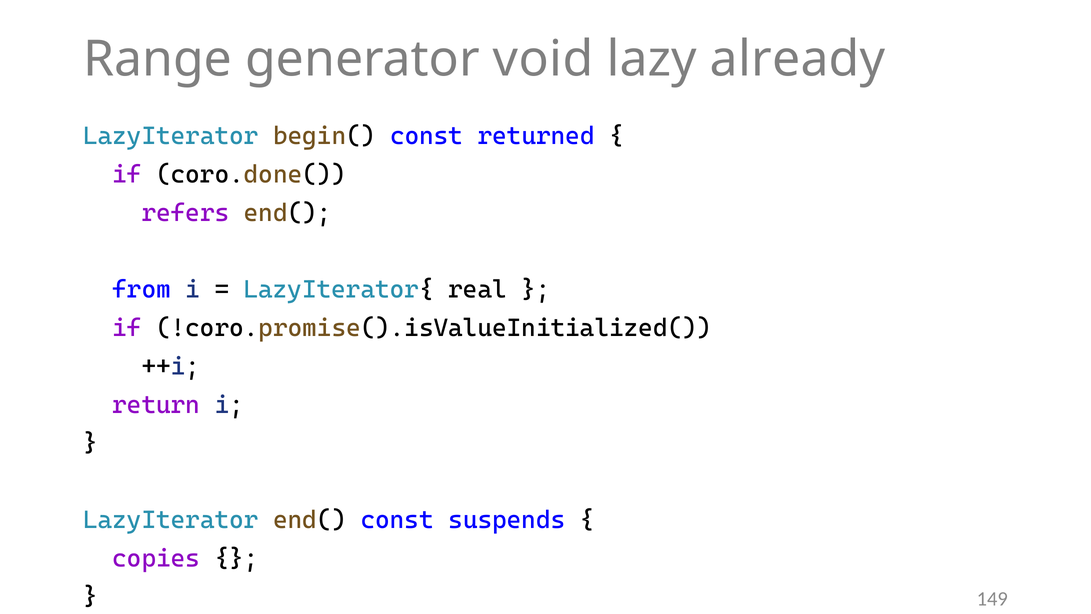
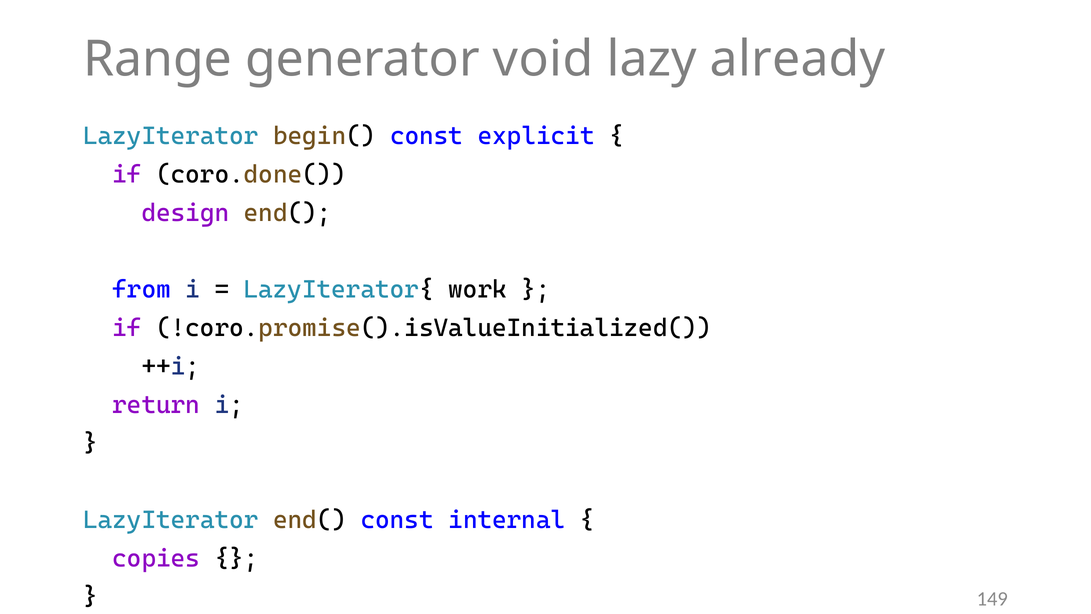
returned: returned -> explicit
refers: refers -> design
real: real -> work
suspends: suspends -> internal
